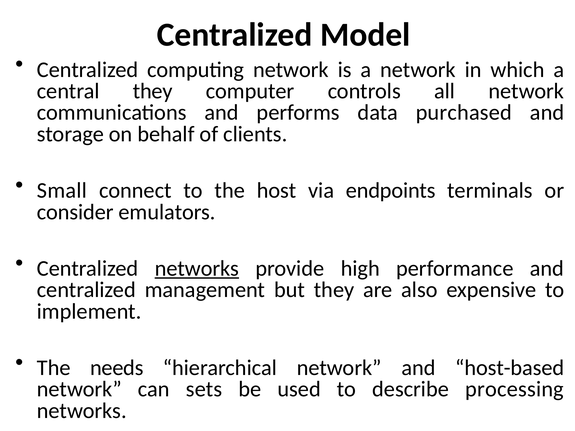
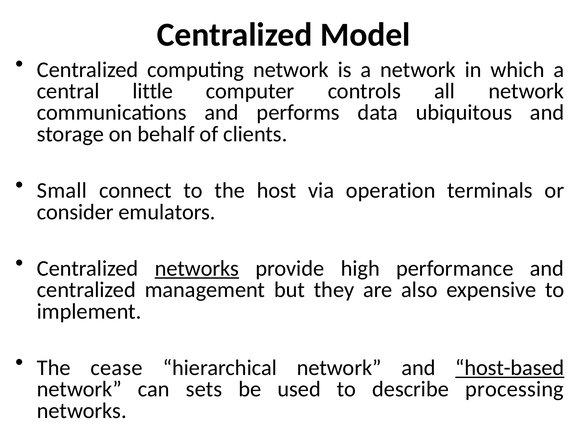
central they: they -> little
purchased: purchased -> ubiquitous
endpoints: endpoints -> operation
needs: needs -> cease
host-based underline: none -> present
